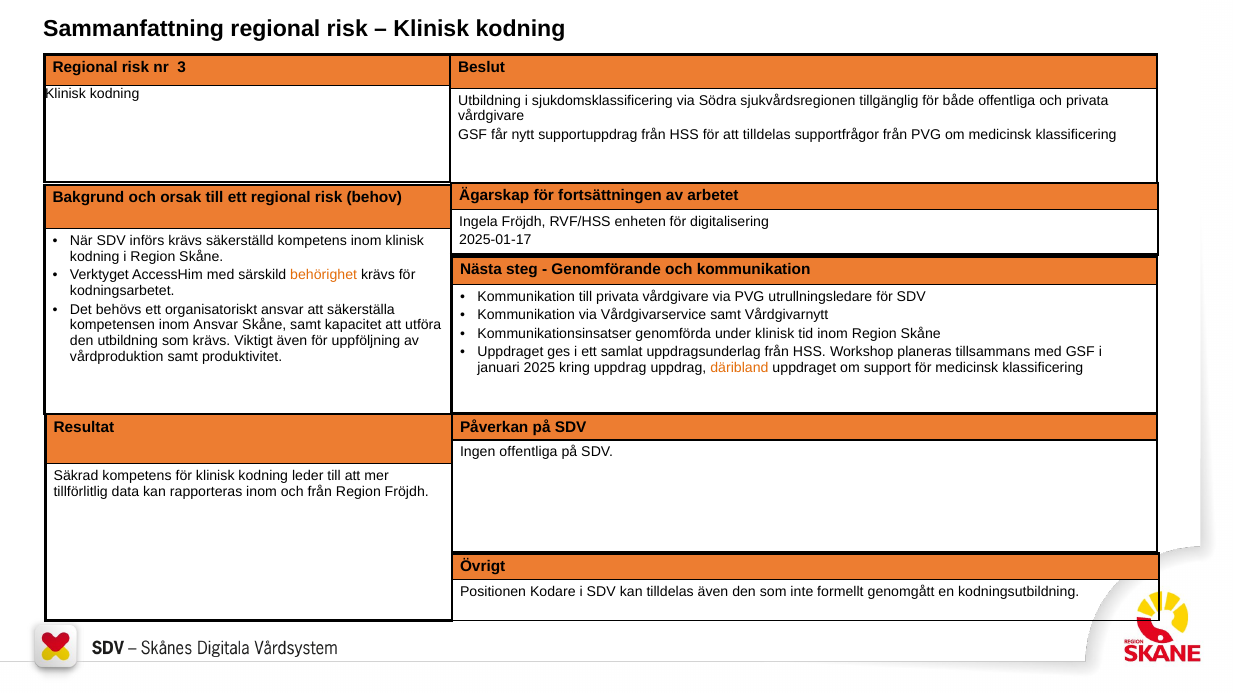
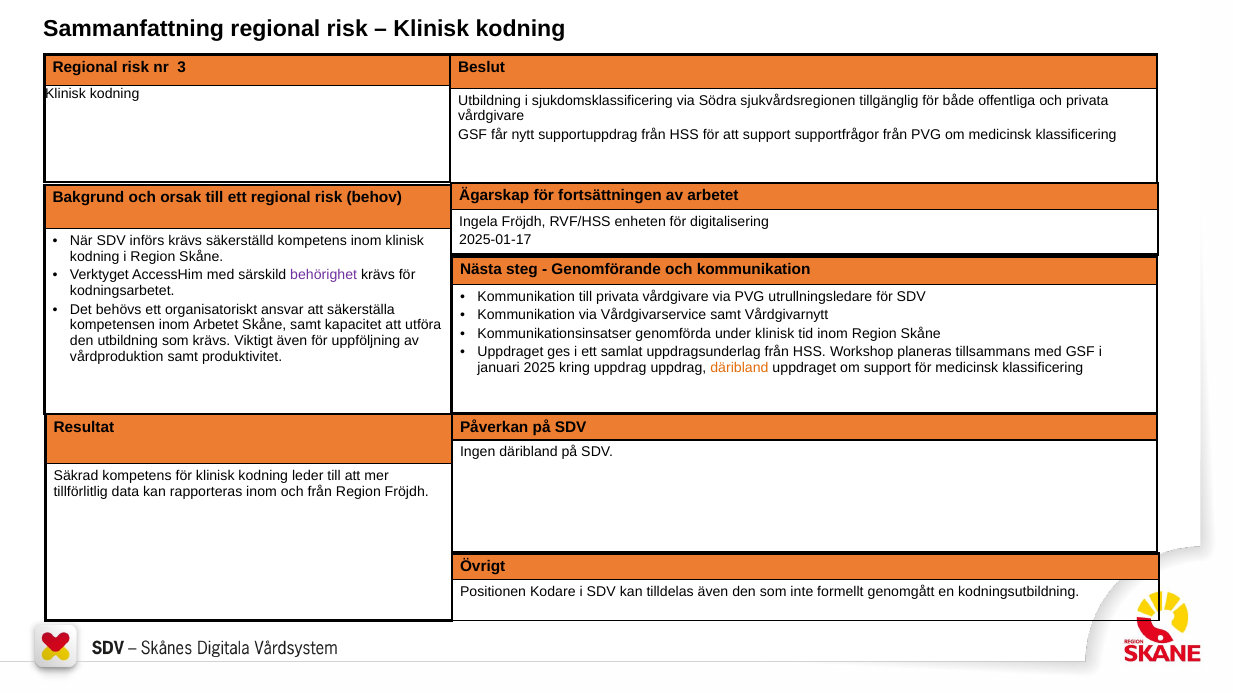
att tilldelas: tilldelas -> support
behörighet colour: orange -> purple
inom Ansvar: Ansvar -> Arbetet
Ingen offentliga: offentliga -> däribland
